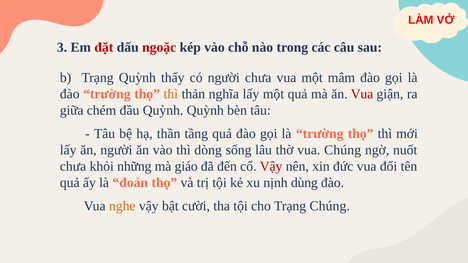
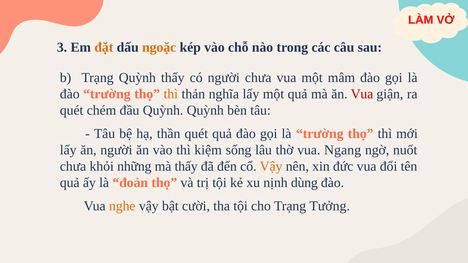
đặt colour: red -> orange
ngoặc colour: red -> orange
giữa at (72, 111): giữa -> quét
thần tầng: tầng -> quét
dòng: dòng -> kiệm
vua Chúng: Chúng -> Ngang
mà giáo: giáo -> thấy
Vậy at (271, 167) colour: red -> orange
Trạng Chúng: Chúng -> Tưởng
